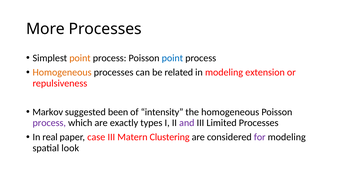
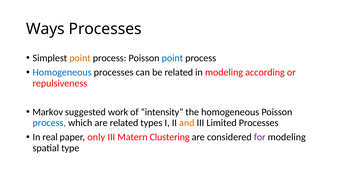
More: More -> Ways
Homogeneous at (62, 72) colour: orange -> blue
extension: extension -> according
been: been -> work
process at (49, 123) colour: purple -> blue
are exactly: exactly -> related
and colour: purple -> orange
case: case -> only
look: look -> type
